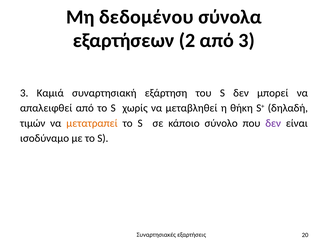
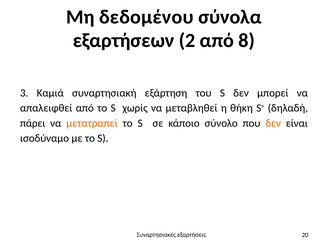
από 3: 3 -> 8
τιμών: τιμών -> πάρει
δεν at (273, 123) colour: purple -> orange
